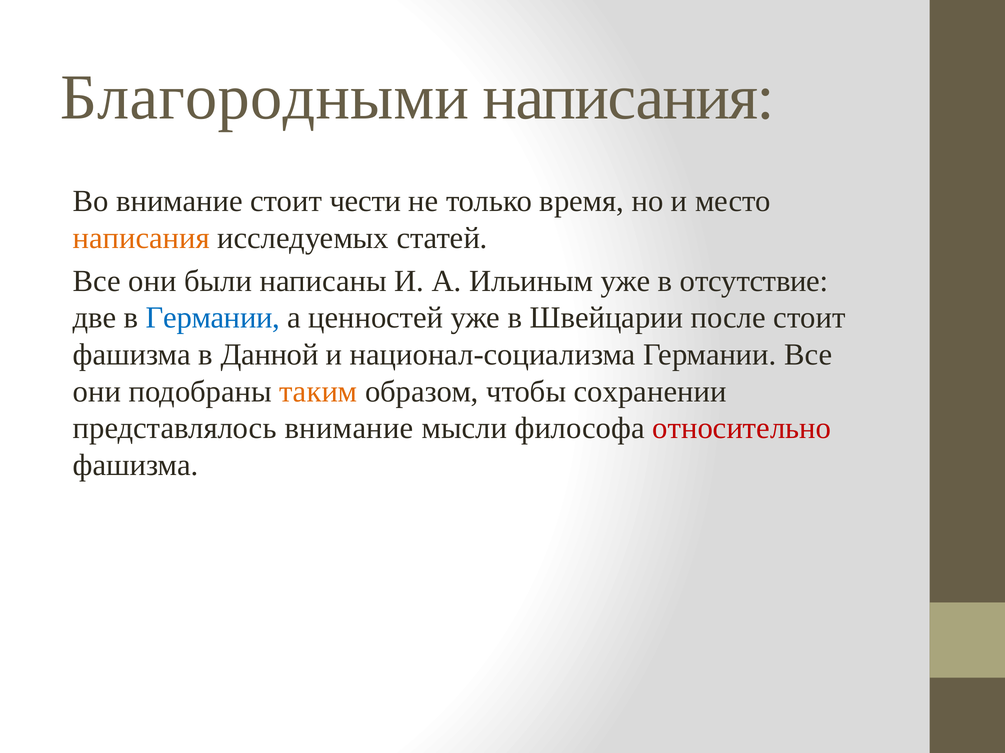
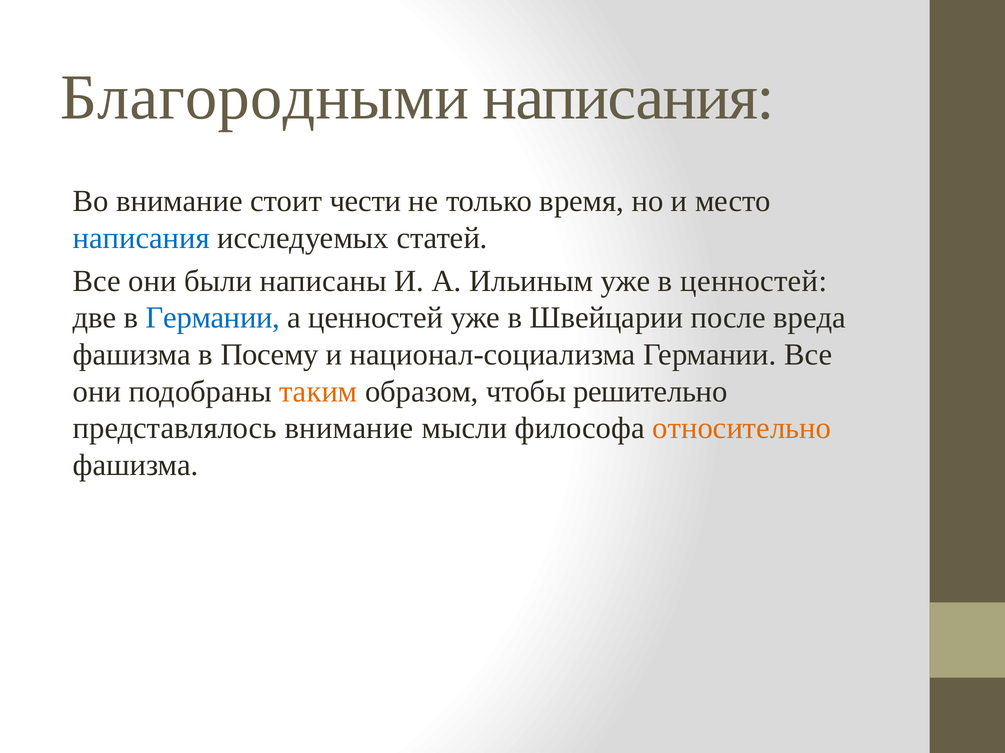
написания at (141, 238) colour: orange -> blue
в отсутствие: отсутствие -> ценностей
после стоит: стоит -> вреда
Данной: Данной -> Посему
сохранении: сохранении -> решительно
относительно colour: red -> orange
